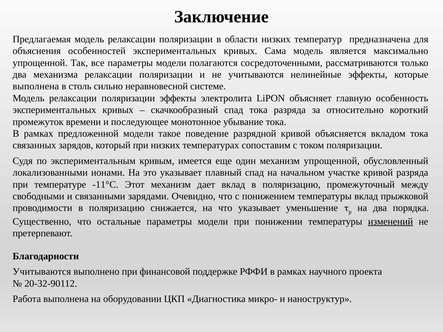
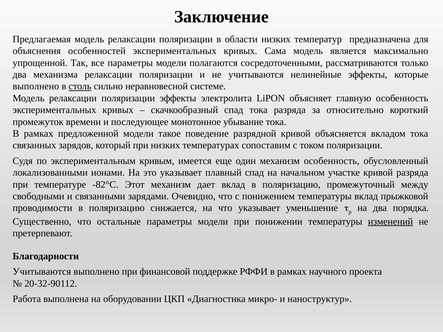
выполнена at (36, 86): выполнена -> выполнено
столь underline: none -> present
механизм упрощенной: упрощенной -> особенность
-11°С: -11°С -> -82°С
